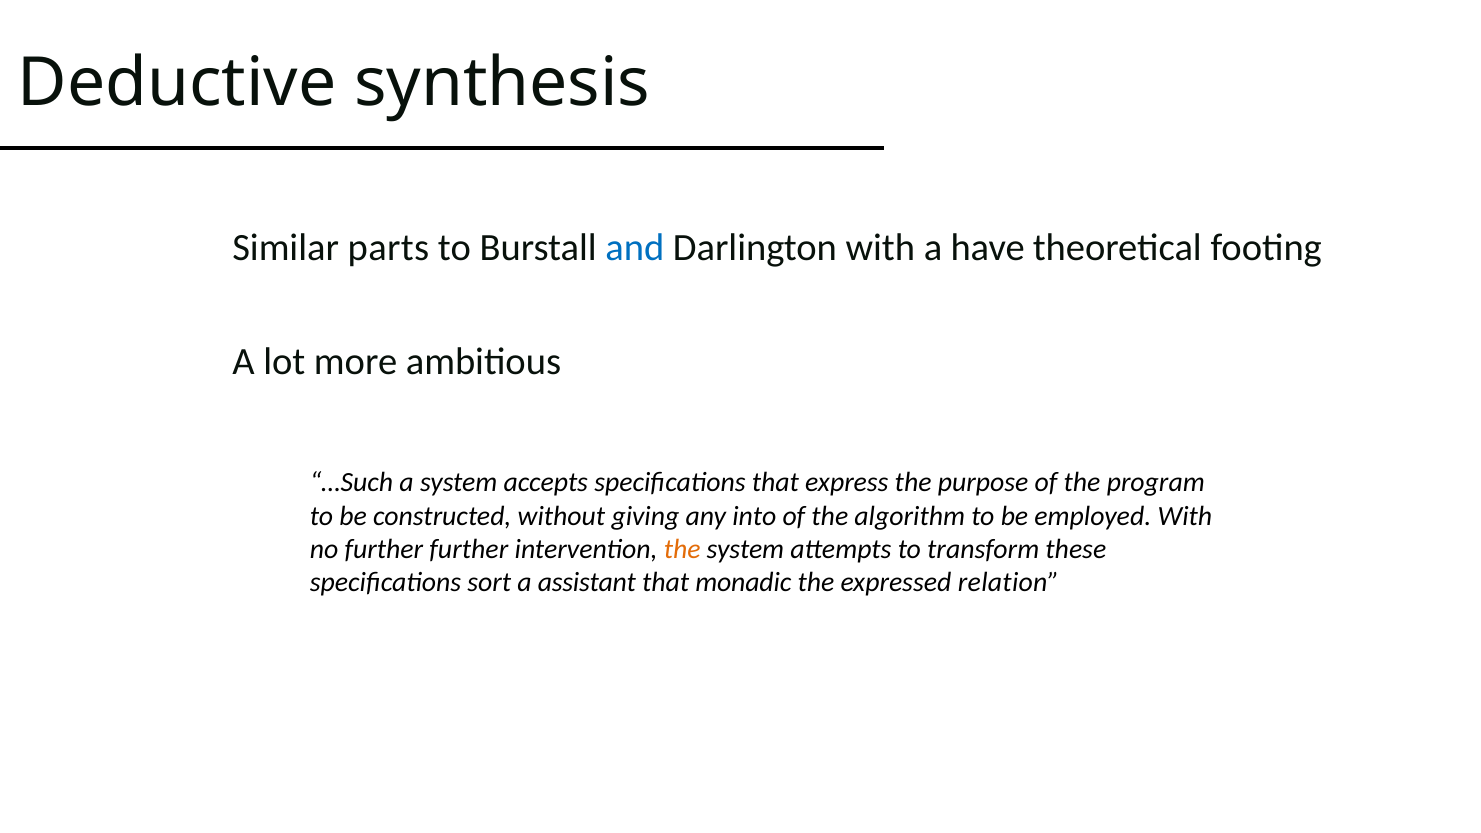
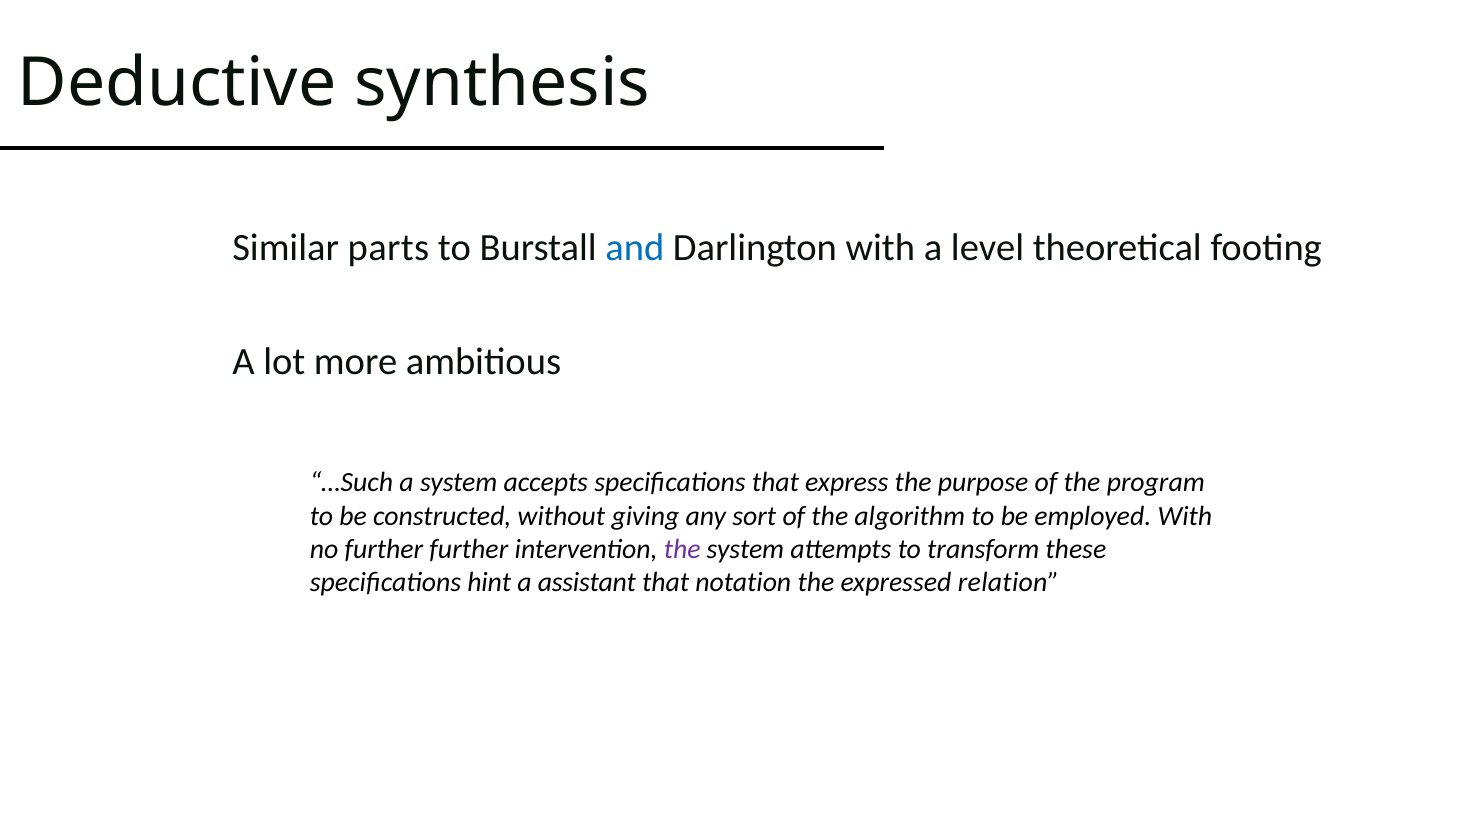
have: have -> level
into: into -> sort
the at (682, 549) colour: orange -> purple
sort: sort -> hint
monadic: monadic -> notation
